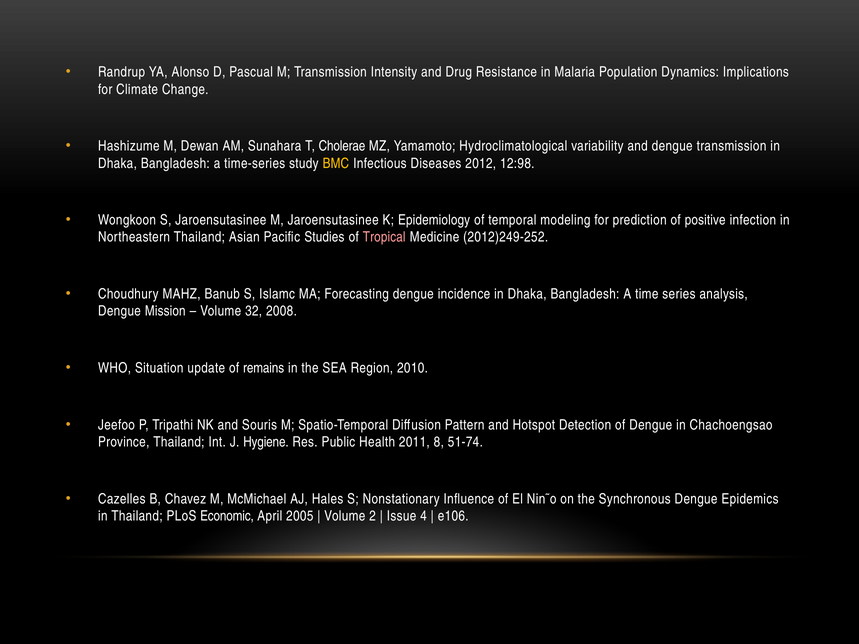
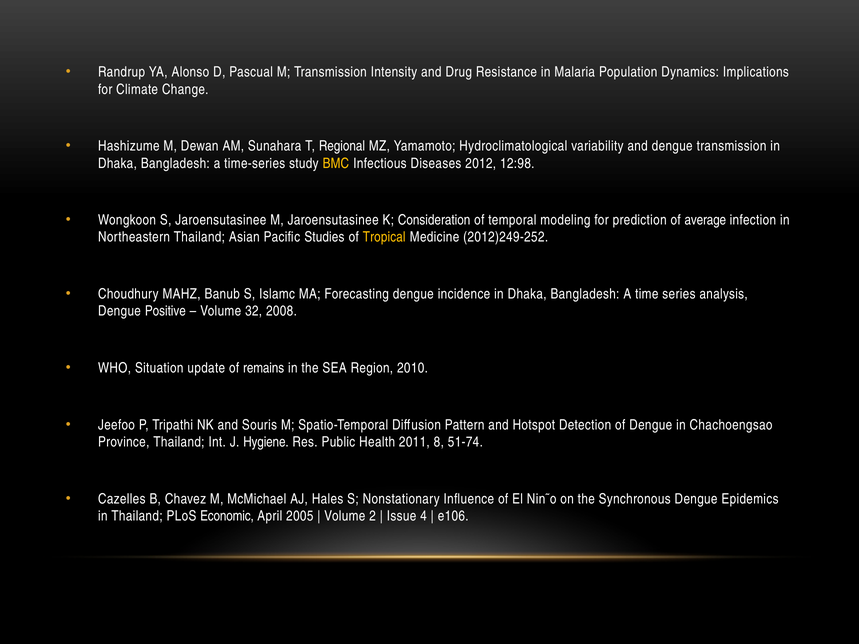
Cholerae: Cholerae -> Regional
Epidemiology: Epidemiology -> Consideration
positive: positive -> average
Tropical colour: pink -> yellow
Mission: Mission -> Positive
